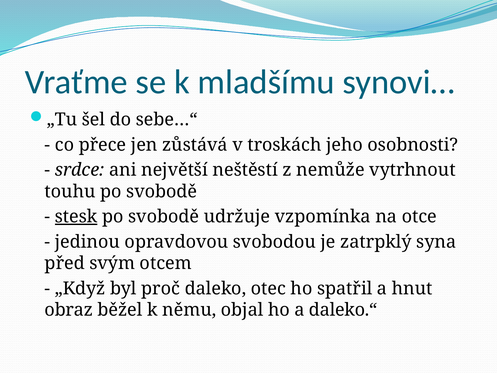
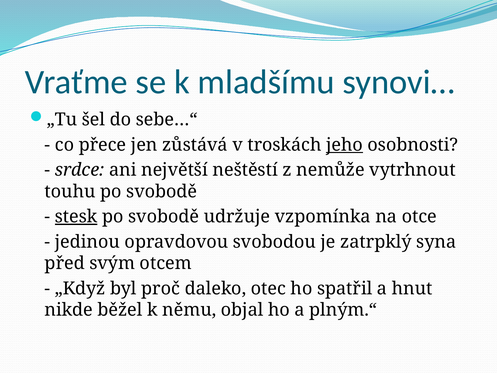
jeho underline: none -> present
obraz: obraz -> nikde
daleko.“: daleko.“ -> plným.“
